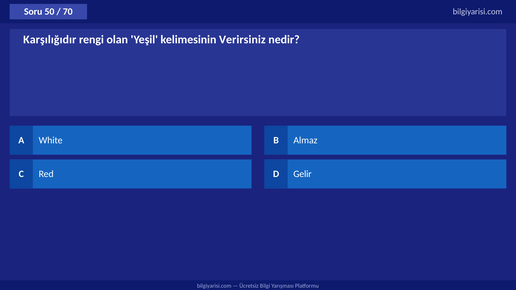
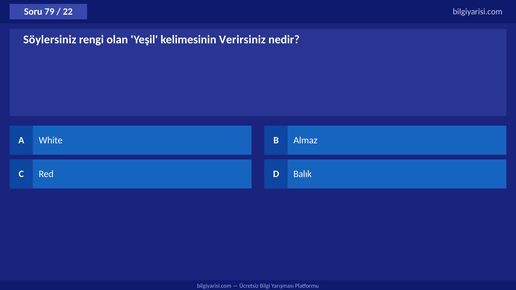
50: 50 -> 79
70: 70 -> 22
Karşılığıdır: Karşılığıdır -> Söylersiniz
Gelir: Gelir -> Balık
